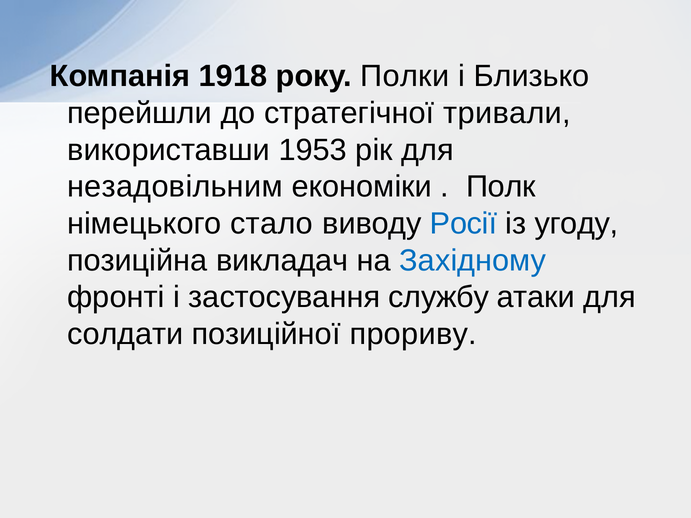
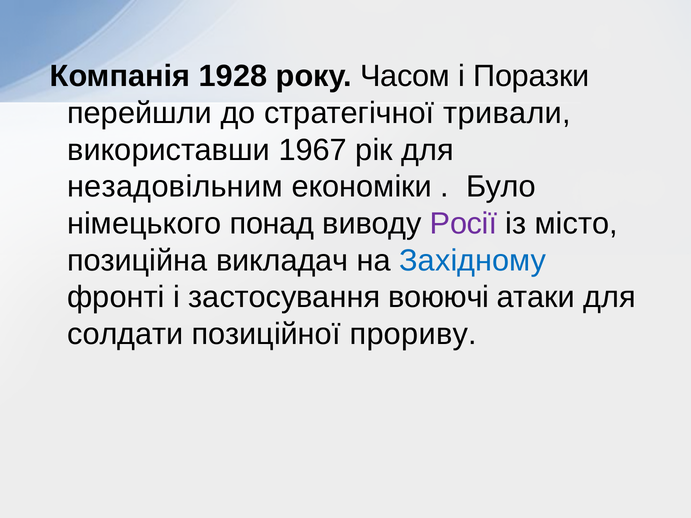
1918: 1918 -> 1928
Полки: Полки -> Часом
Близько: Близько -> Поразки
1953: 1953 -> 1967
Полк: Полк -> Було
стало: стало -> понад
Росії colour: blue -> purple
угоду: угоду -> місто
службу: службу -> воюючі
